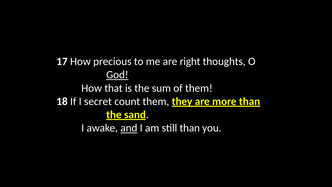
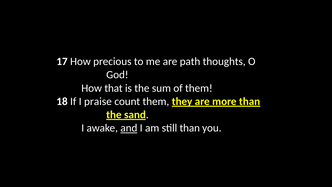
right: right -> path
God underline: present -> none
secret: secret -> praise
